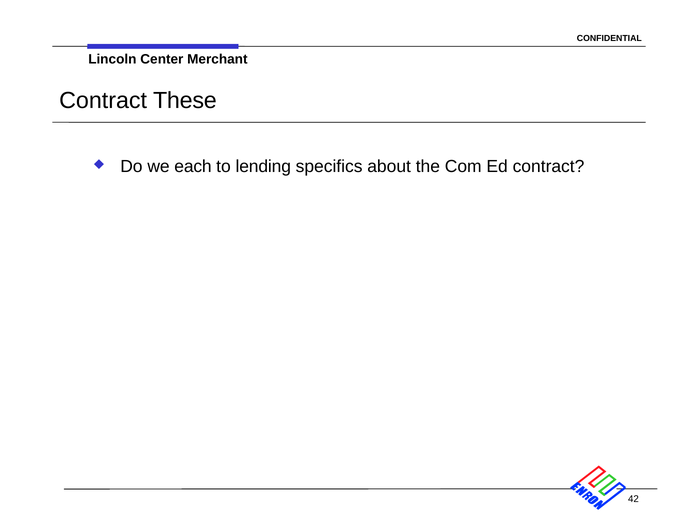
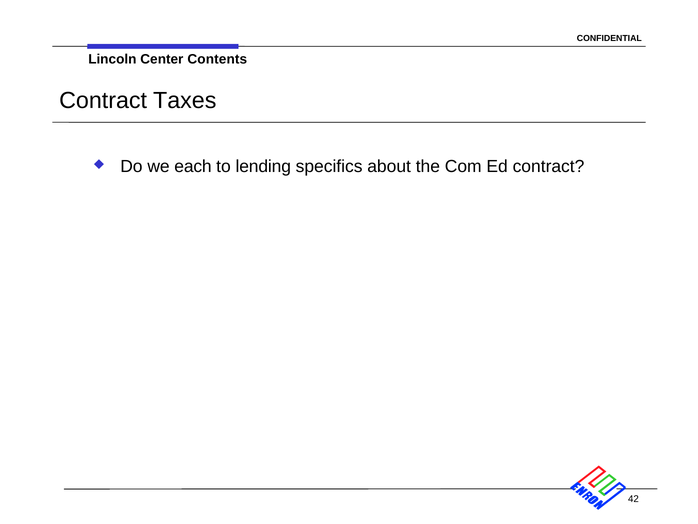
Merchant: Merchant -> Contents
These: These -> Taxes
